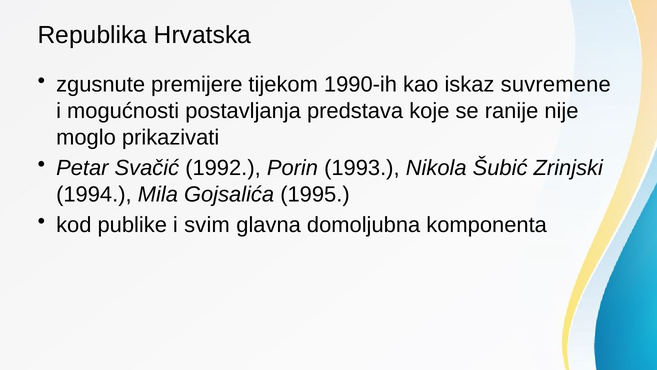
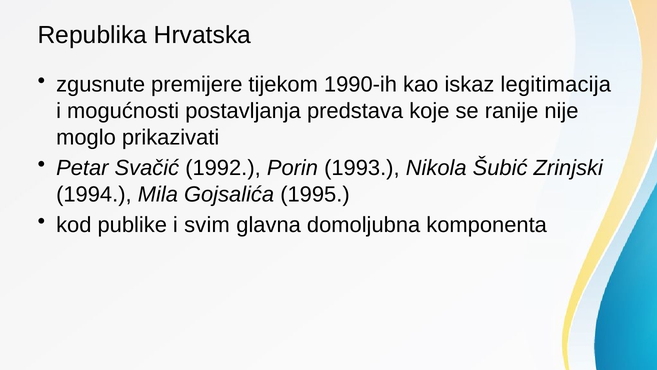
suvremene: suvremene -> legitimacija
